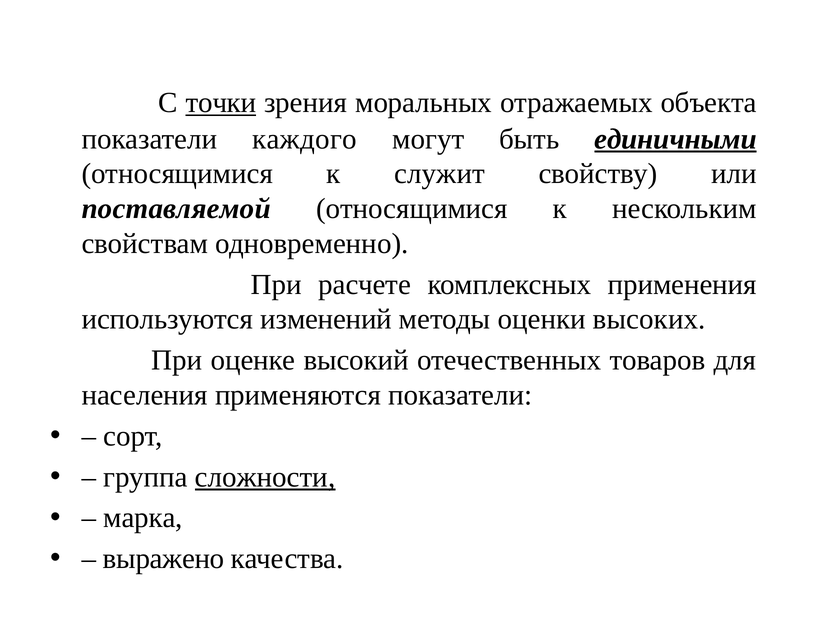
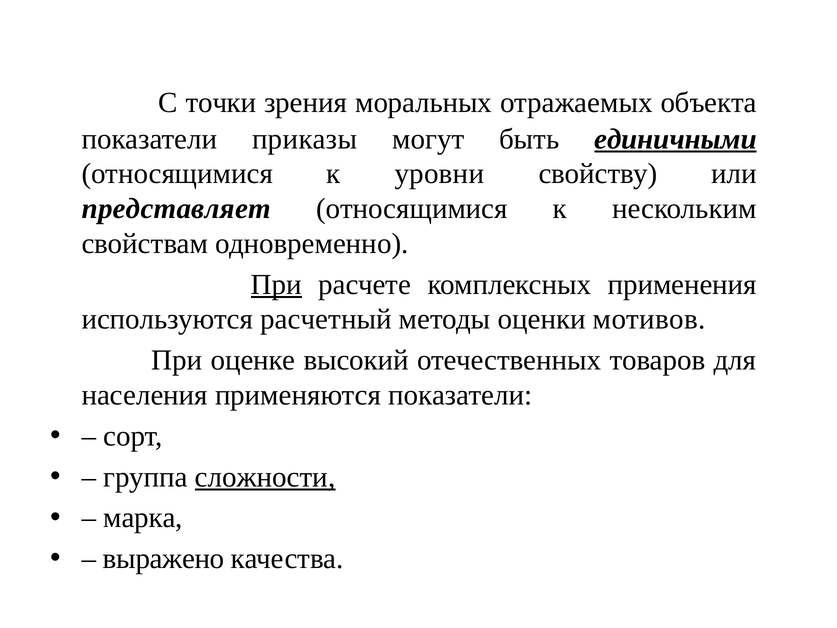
точки underline: present -> none
каждого: каждого -> приказы
служит: служит -> уровни
поставляемой: поставляемой -> представляет
При at (276, 284) underline: none -> present
изменений: изменений -> расчетный
высоких: высоких -> мотивов
